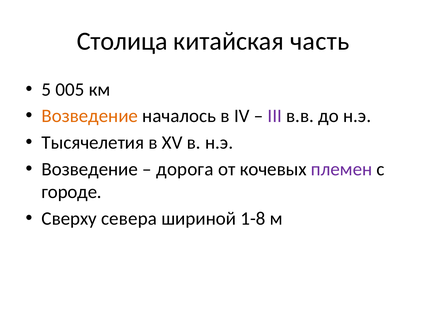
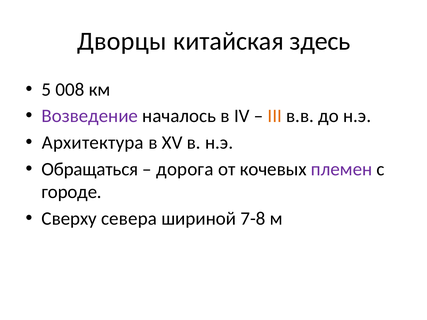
Столица: Столица -> Дворцы
часть: часть -> здесь
005: 005 -> 008
Возведение at (90, 116) colour: orange -> purple
III colour: purple -> orange
Тысячелетия: Тысячелетия -> Архитектура
Возведение at (90, 169): Возведение -> Обращаться
1-8: 1-8 -> 7-8
